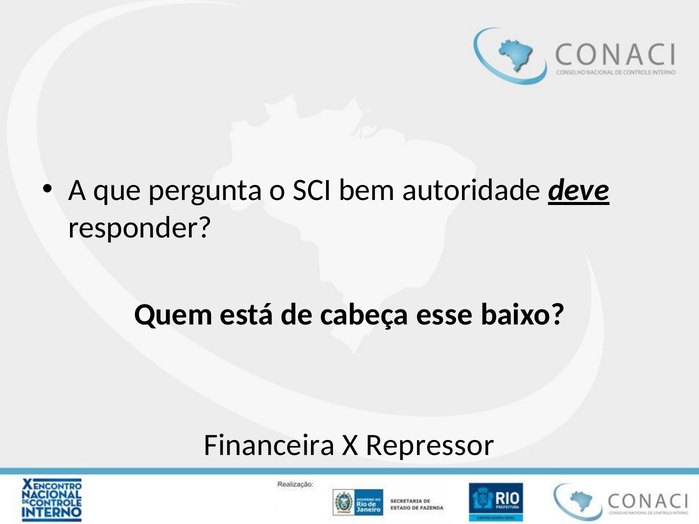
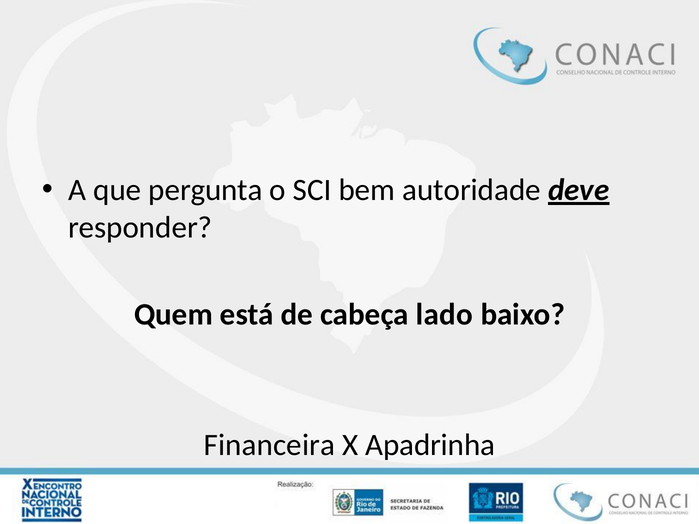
esse: esse -> lado
Repressor: Repressor -> Apadrinha
